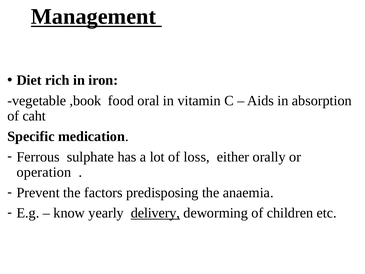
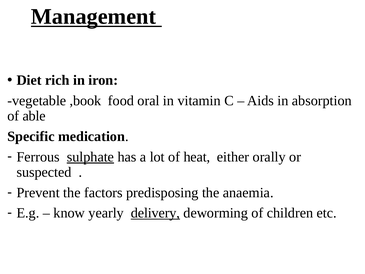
caht: caht -> able
sulphate underline: none -> present
loss: loss -> heat
operation: operation -> suspected
